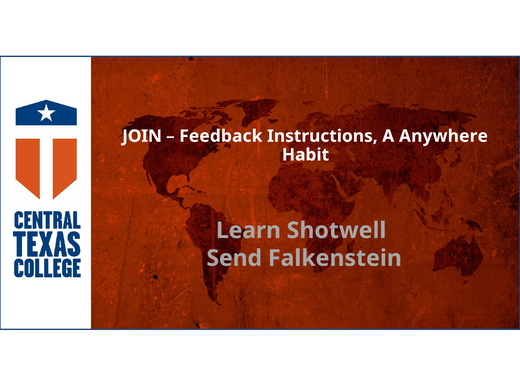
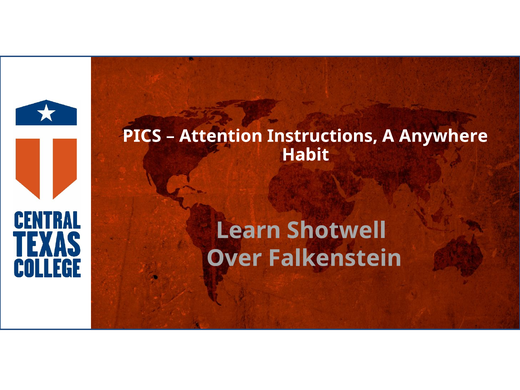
JOIN: JOIN -> PICS
Feedback: Feedback -> Attention
Send: Send -> Over
